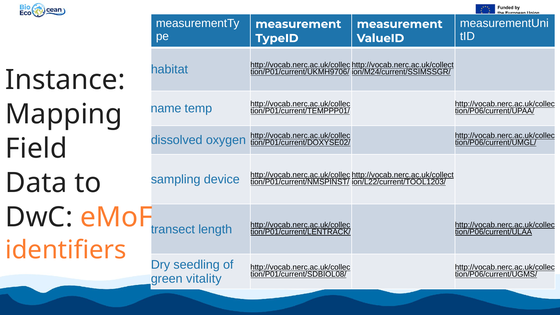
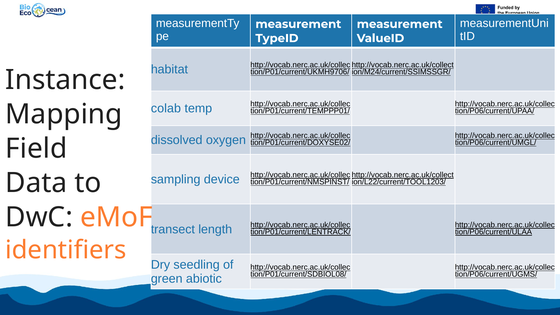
name: name -> colab
vitality: vitality -> abiotic
